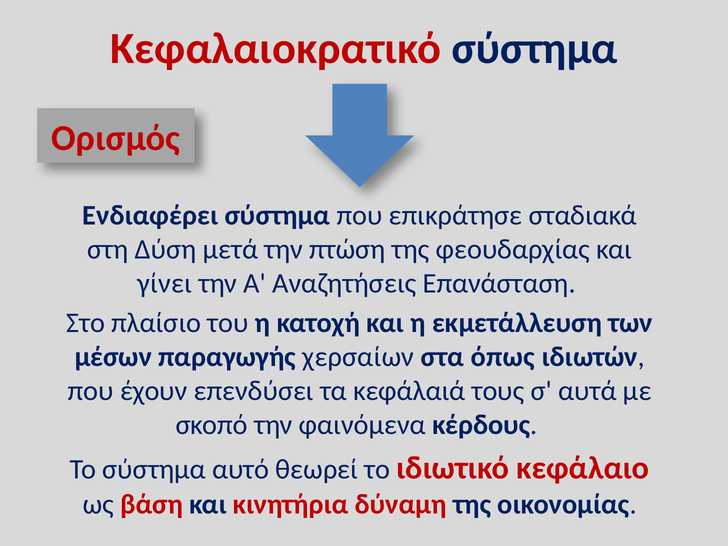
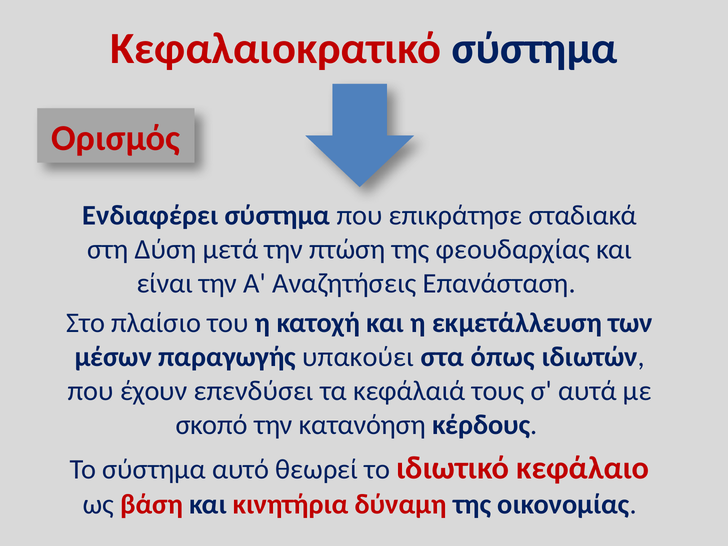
γίνει: γίνει -> είναι
χερσαίων: χερσαίων -> υπακούει
φαινόμενα: φαινόμενα -> κατανόηση
